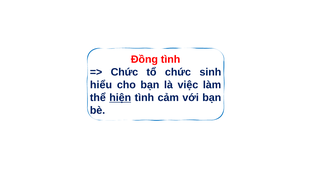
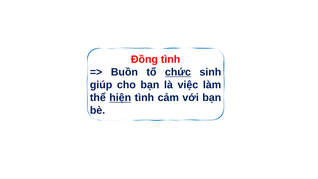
Chức at (124, 72): Chức -> Buồn
chức at (178, 72) underline: none -> present
hiểu: hiểu -> giúp
